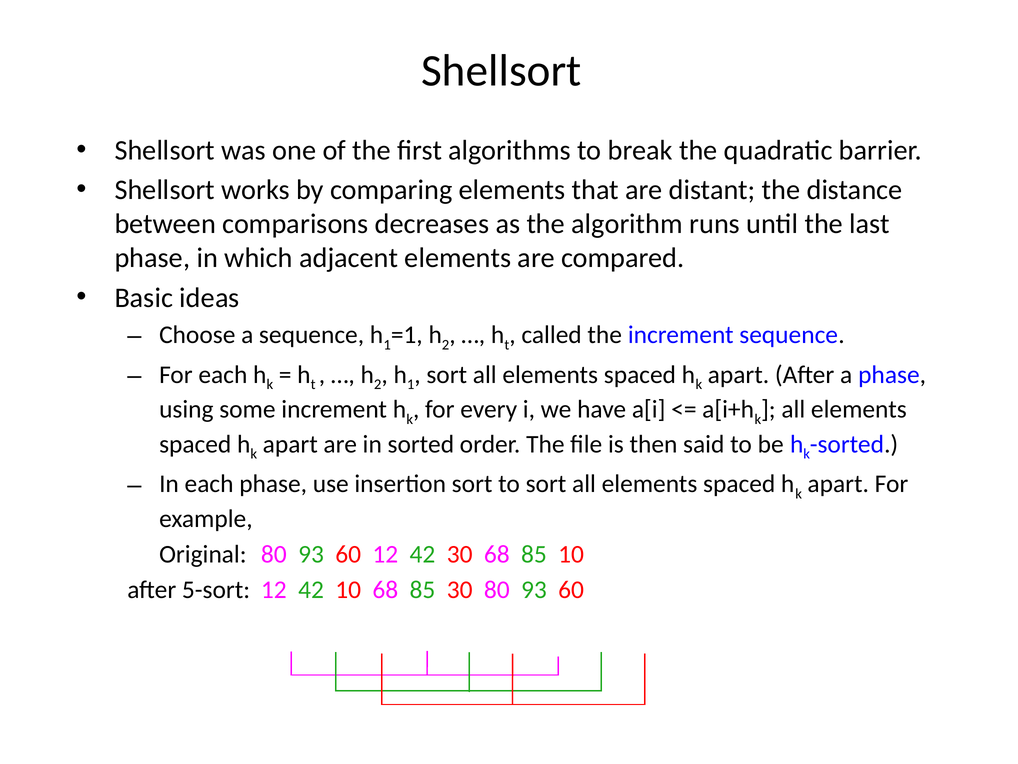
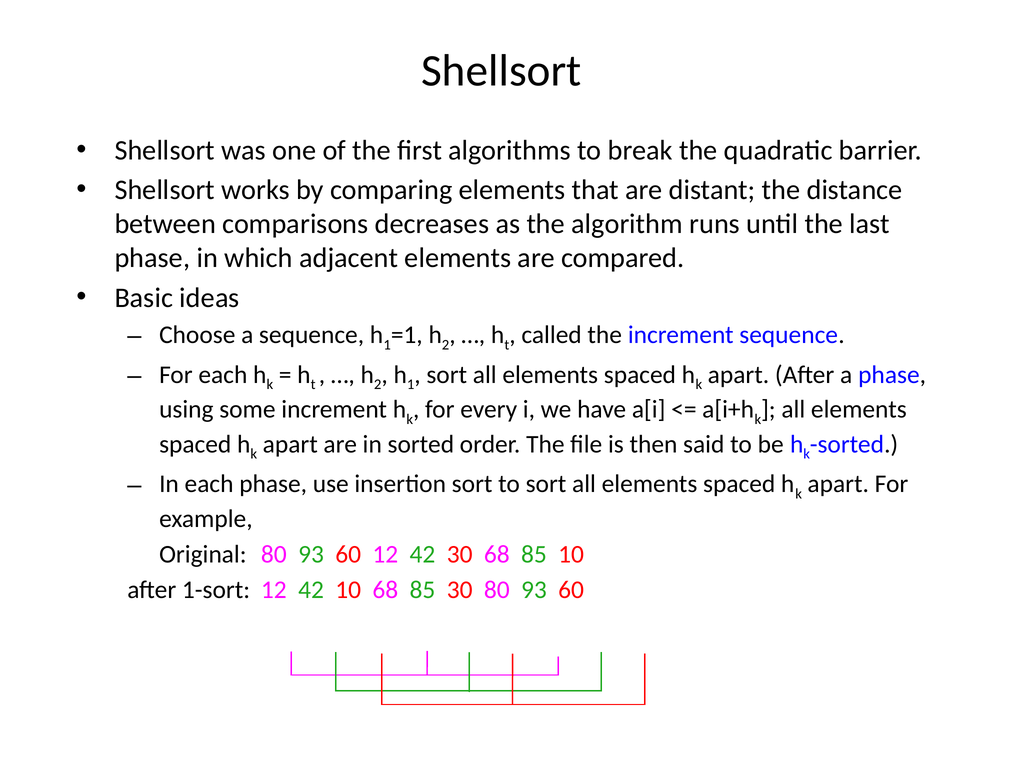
5-sort: 5-sort -> 1-sort
